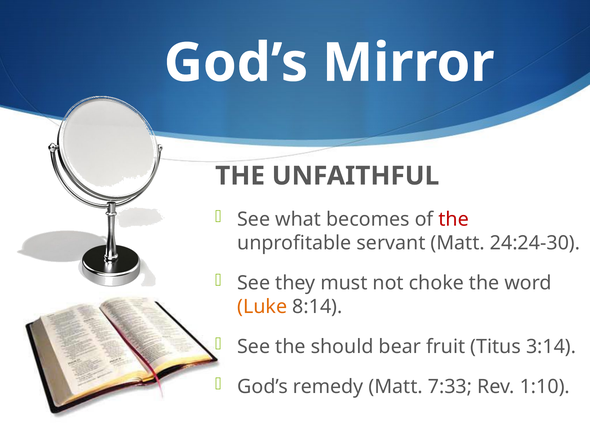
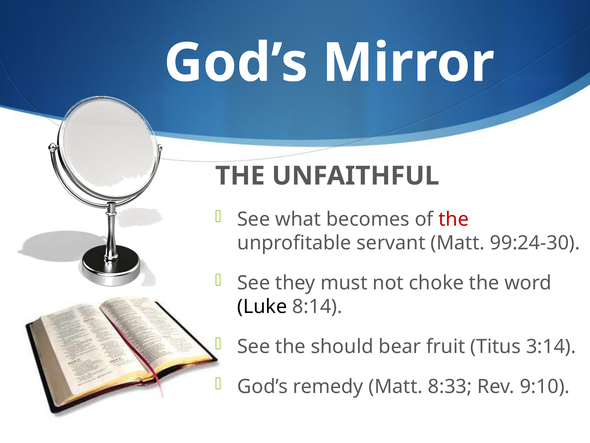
24:24-30: 24:24-30 -> 99:24-30
Luke colour: orange -> black
7:33: 7:33 -> 8:33
1:10: 1:10 -> 9:10
